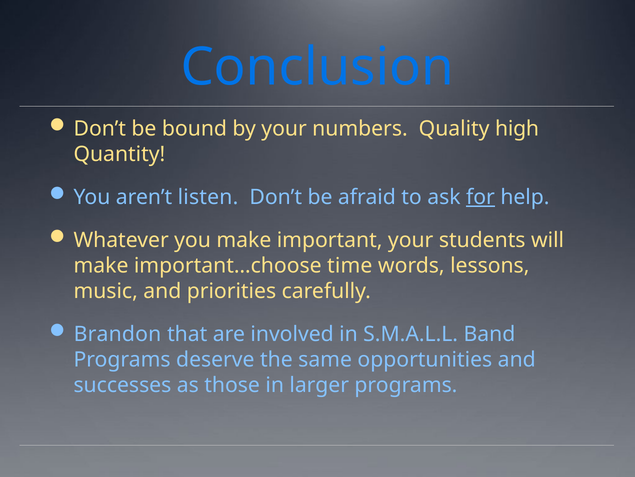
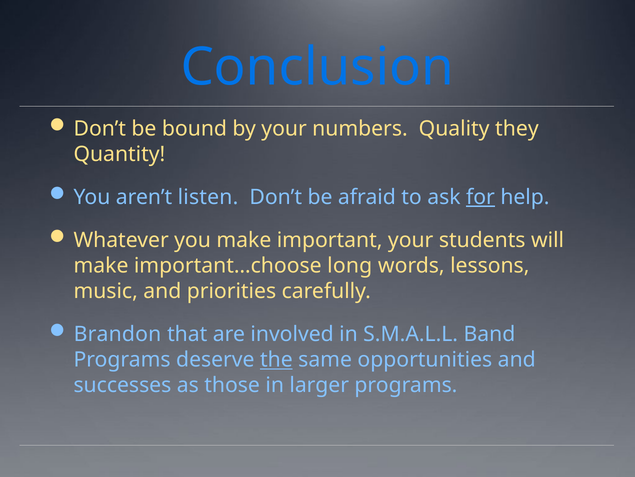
high: high -> they
time: time -> long
the underline: none -> present
